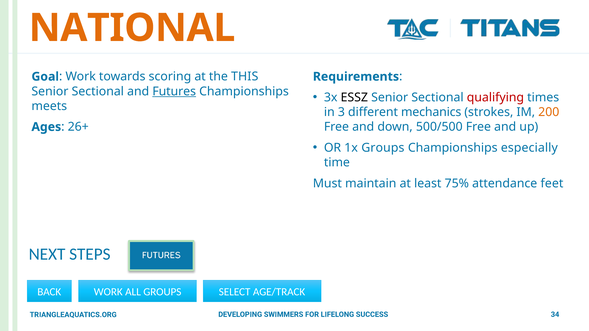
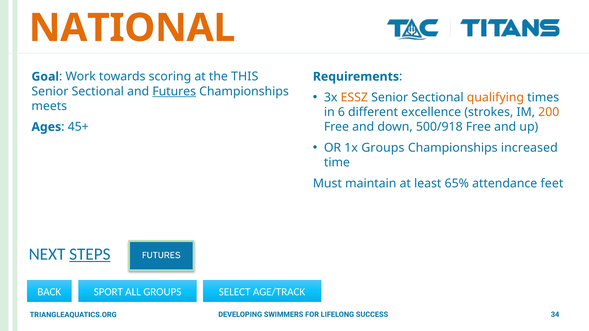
ESSZ colour: black -> orange
qualifying colour: red -> orange
3: 3 -> 6
mechanics: mechanics -> excellence
500/500: 500/500 -> 500/918
26+: 26+ -> 45+
especially: especially -> increased
75%: 75% -> 65%
STEPS underline: none -> present
BACK WORK: WORK -> SPORT
